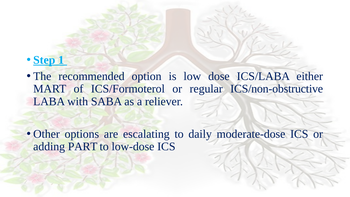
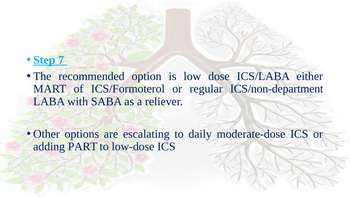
1: 1 -> 7
ICS/non-obstructive: ICS/non-obstructive -> ICS/non-department
